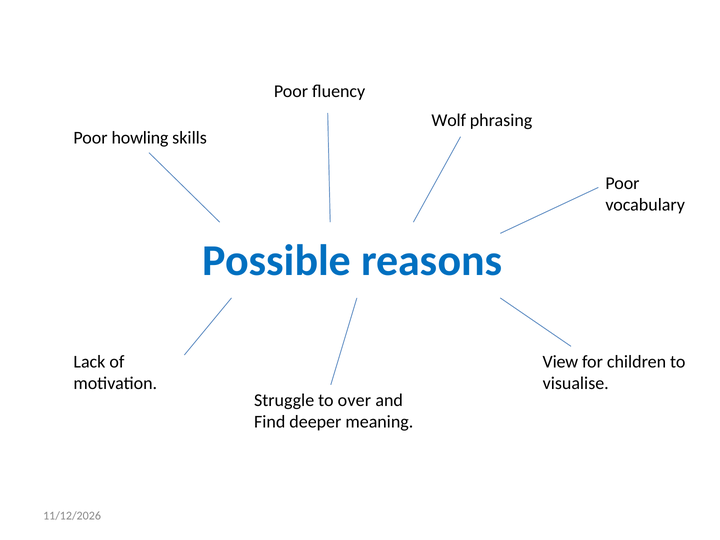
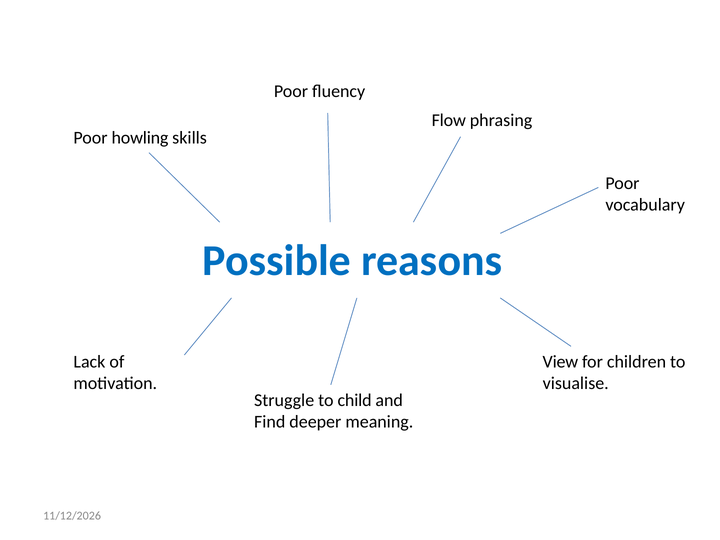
Wolf: Wolf -> Flow
over: over -> child
